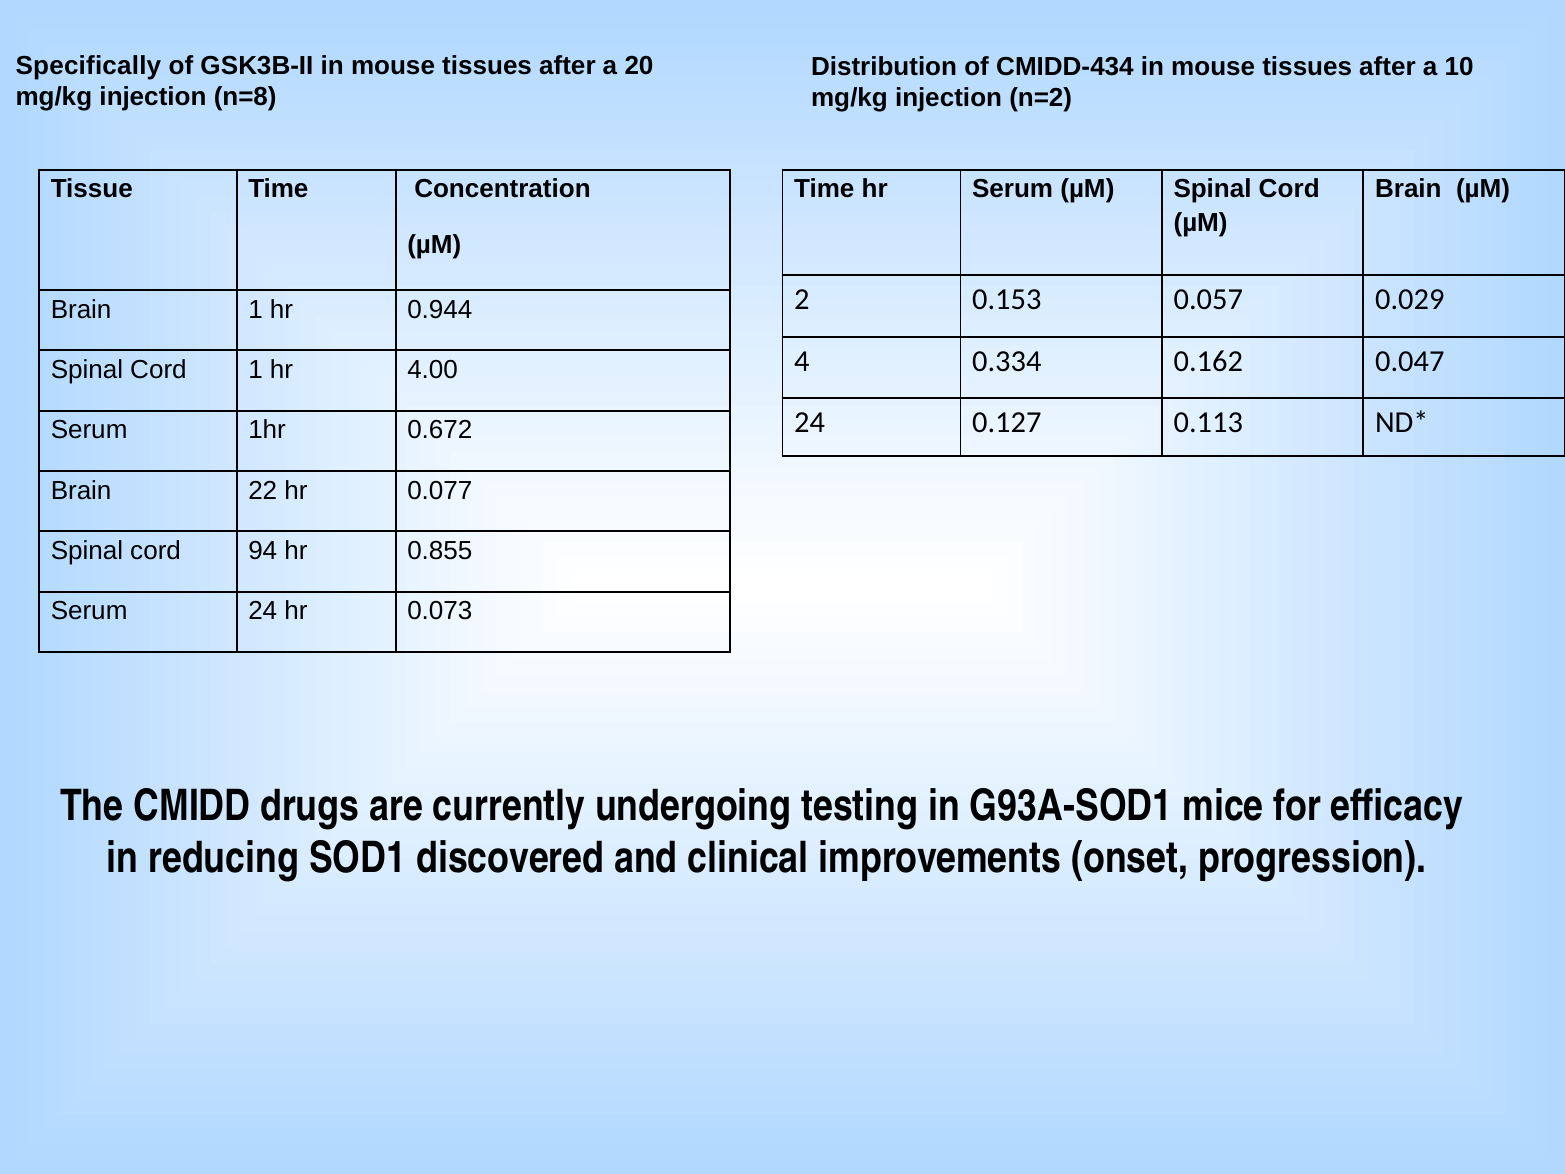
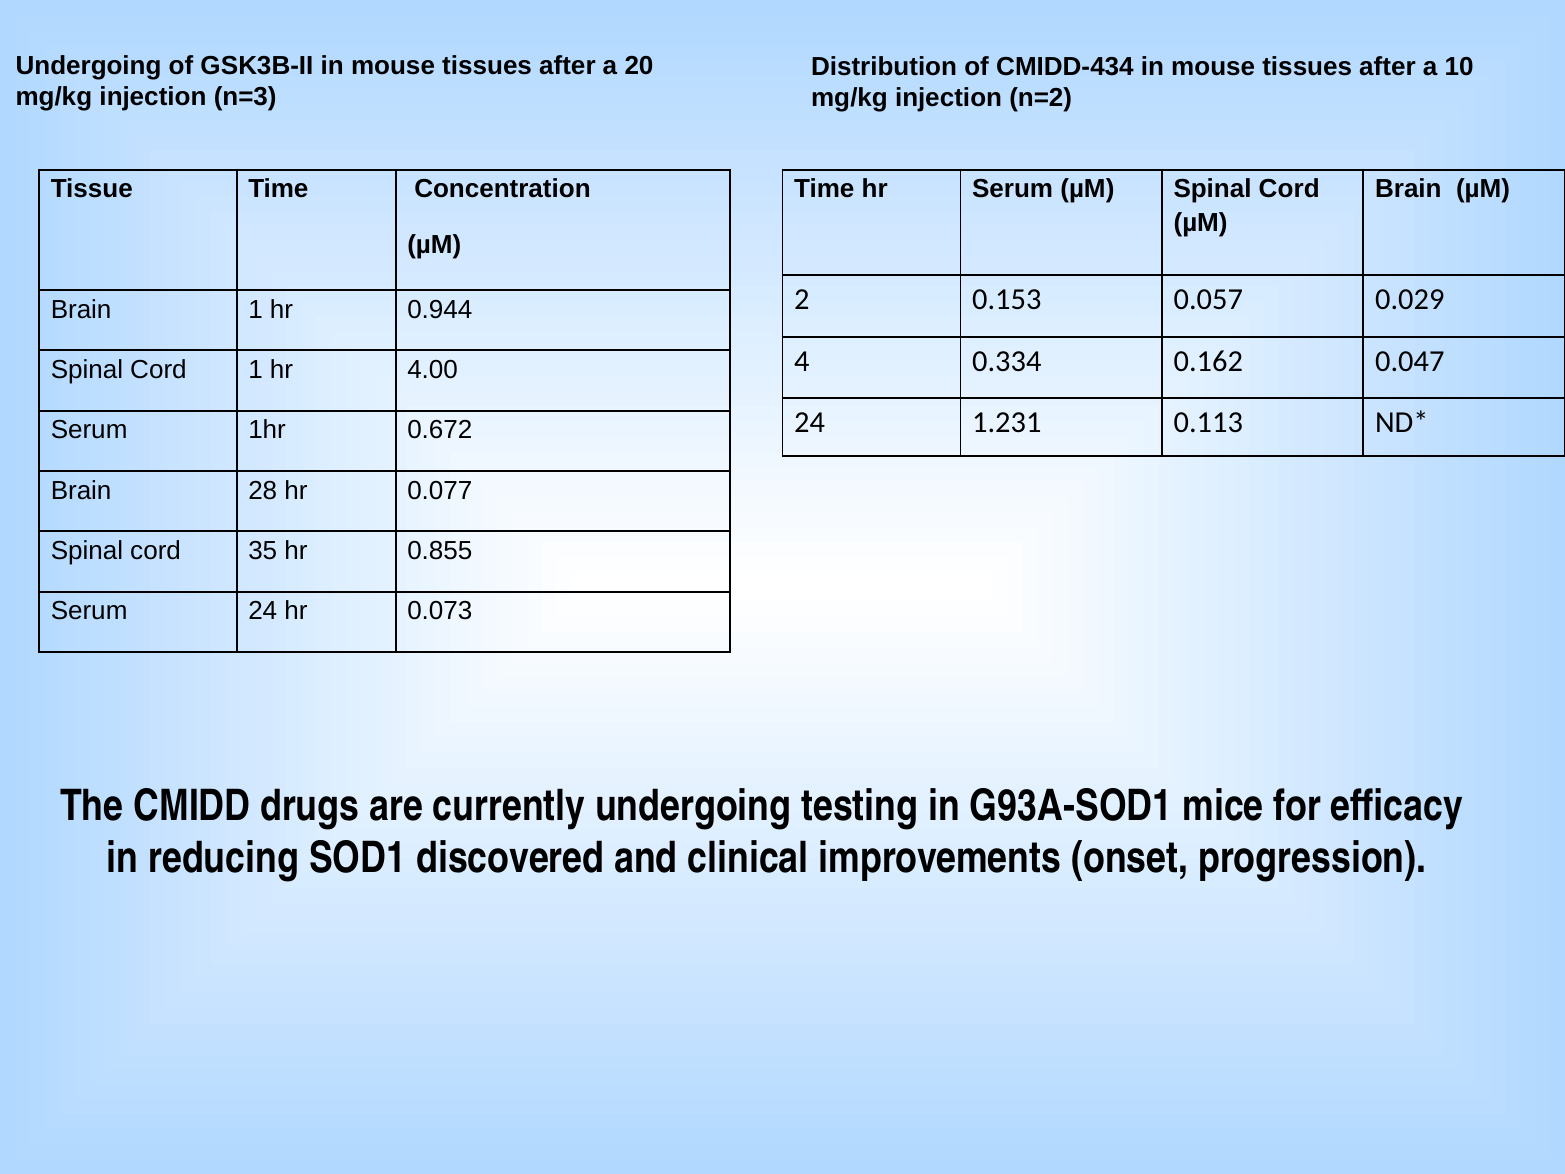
Specifically at (88, 66): Specifically -> Undergoing
n=8: n=8 -> n=3
0.127: 0.127 -> 1.231
22: 22 -> 28
94: 94 -> 35
